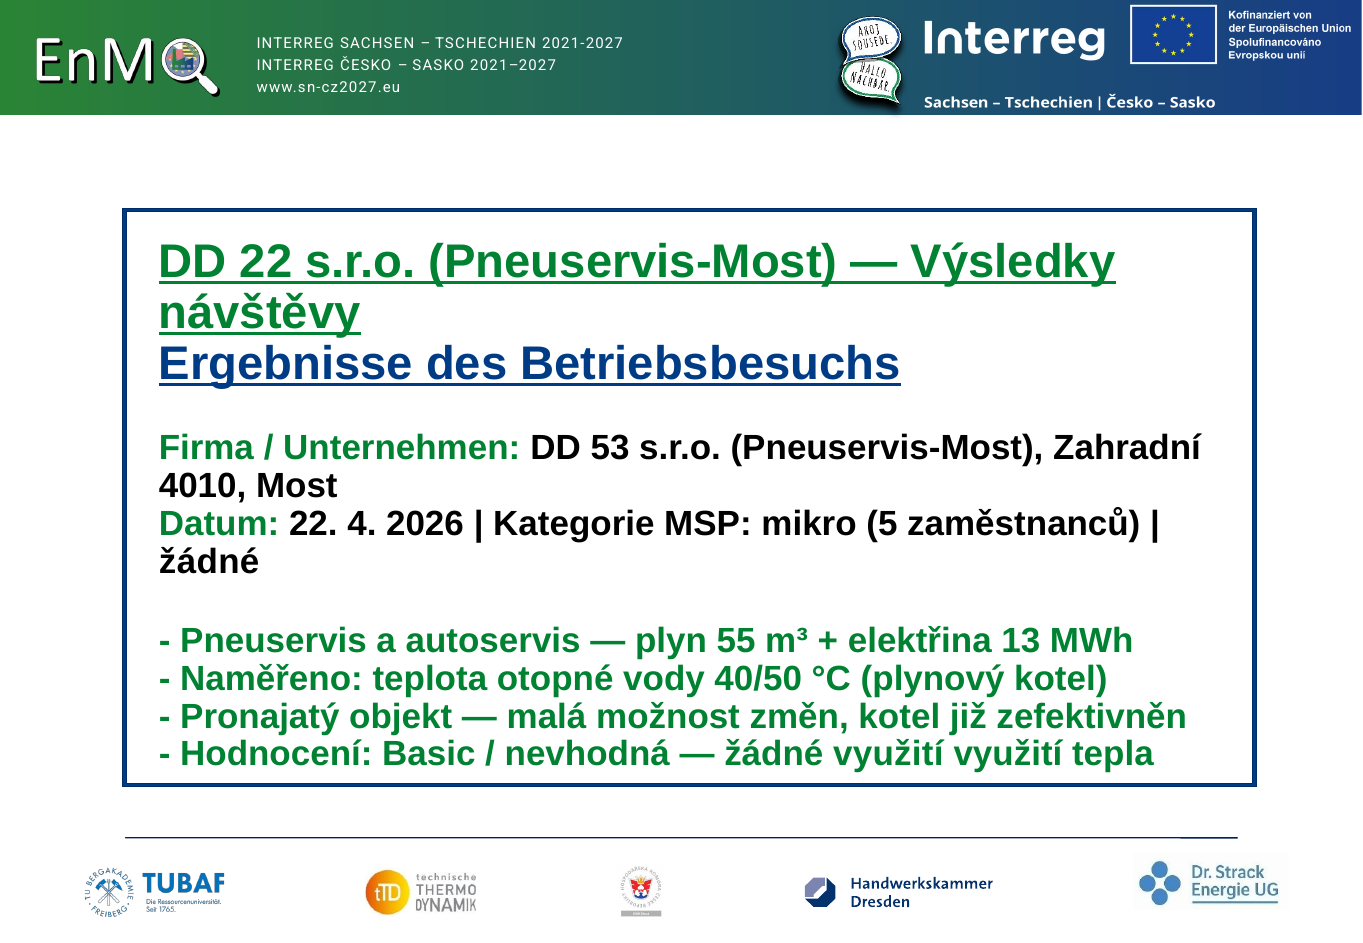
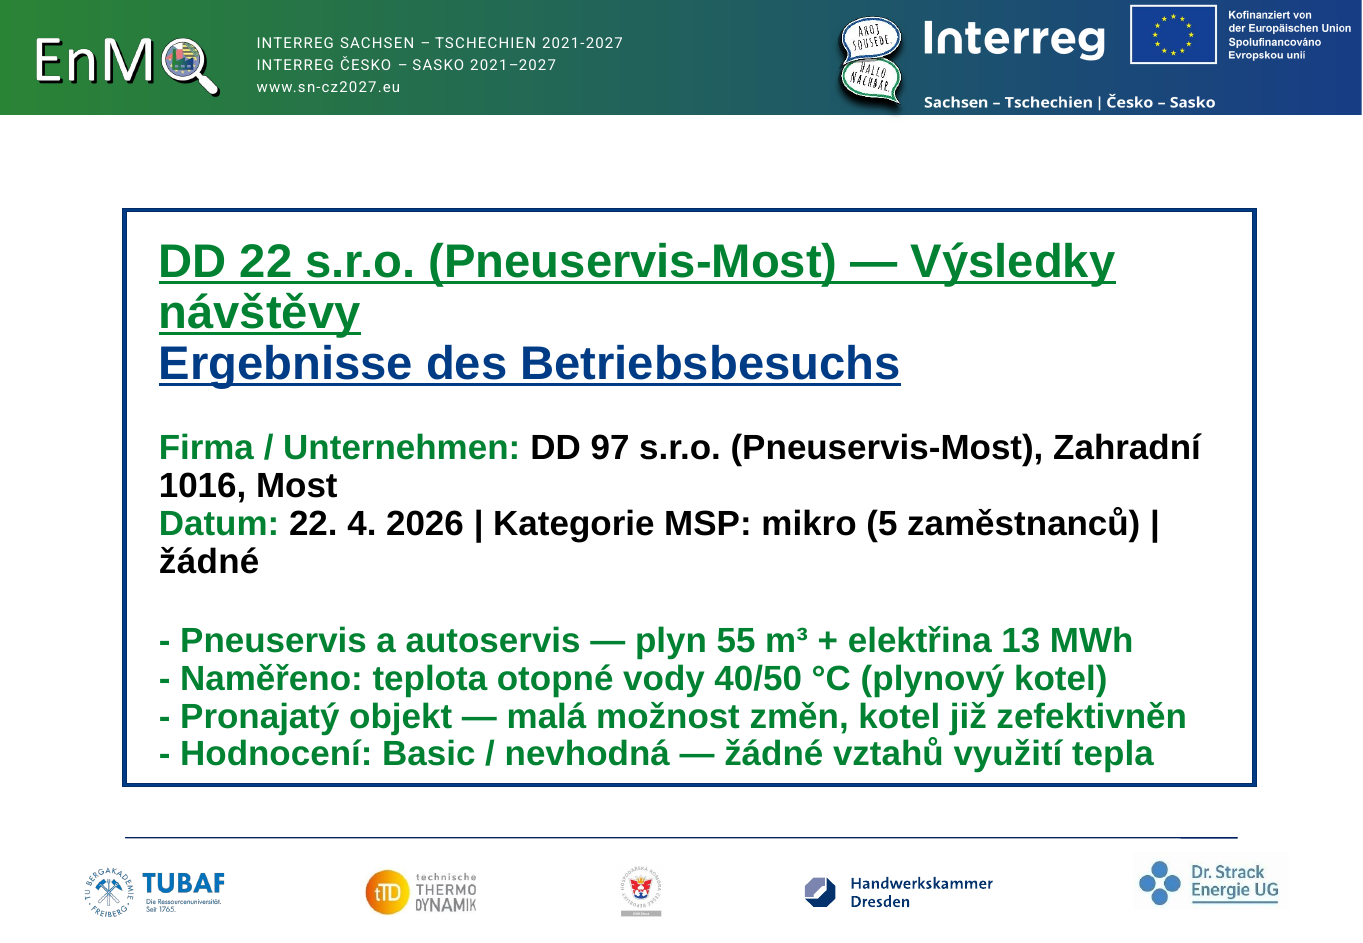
53: 53 -> 97
4010: 4010 -> 1016
žádné využití: využití -> vztahů
